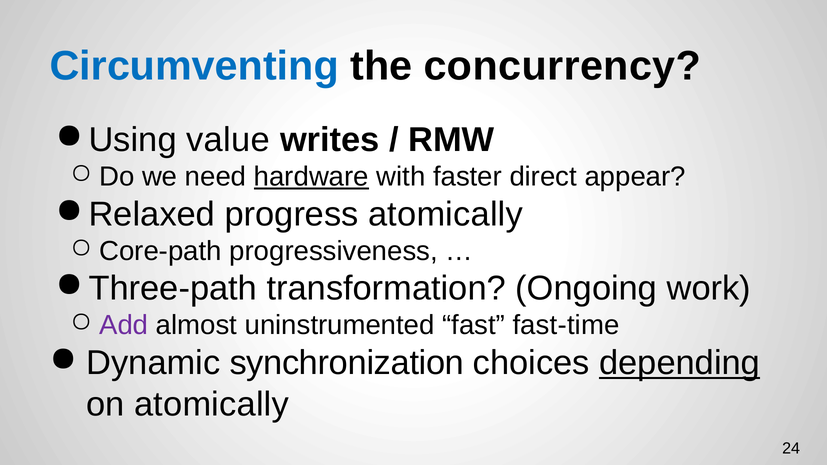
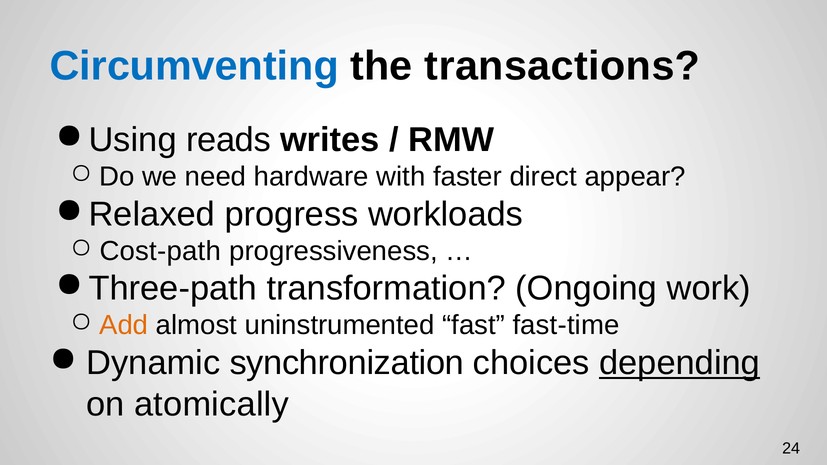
concurrency: concurrency -> transactions
value: value -> reads
hardware underline: present -> none
progress atomically: atomically -> workloads
Core-path: Core-path -> Cost-path
Add colour: purple -> orange
